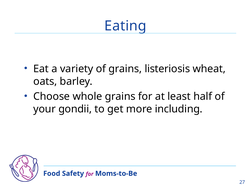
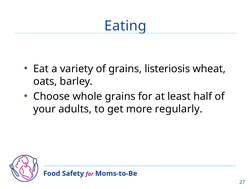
gondii: gondii -> adults
including: including -> regularly
